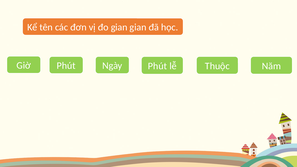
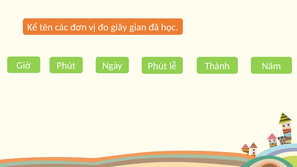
đo gian: gian -> giây
Thuộc: Thuộc -> Thành
